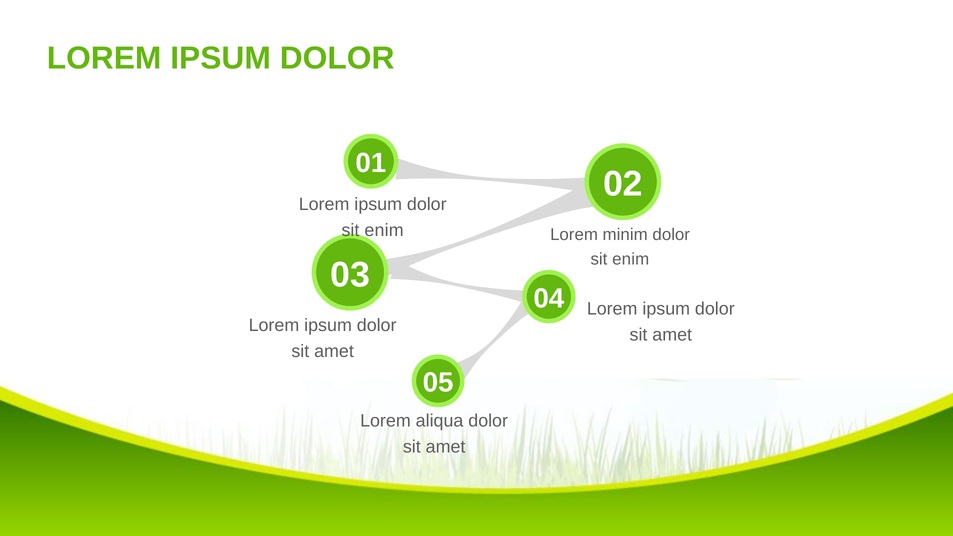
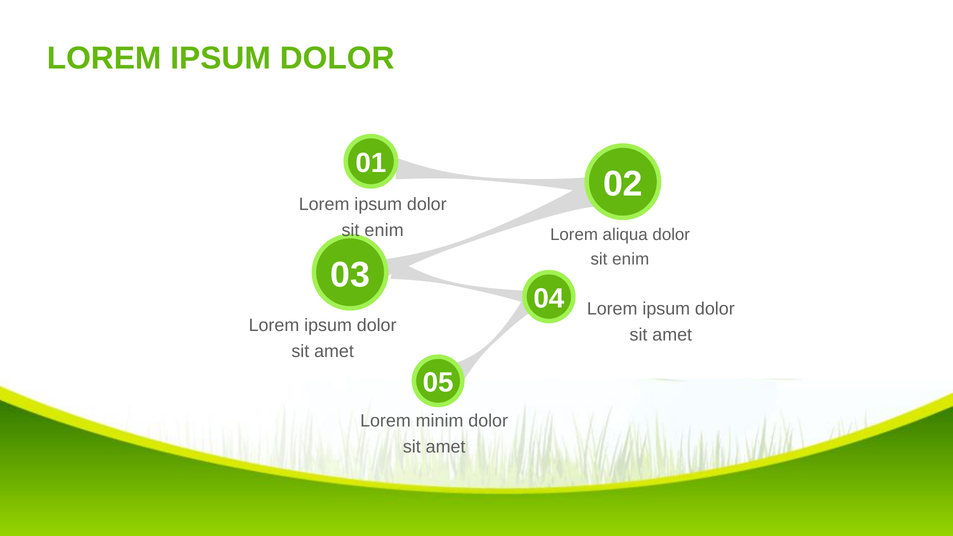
minim: minim -> aliqua
aliqua: aliqua -> minim
